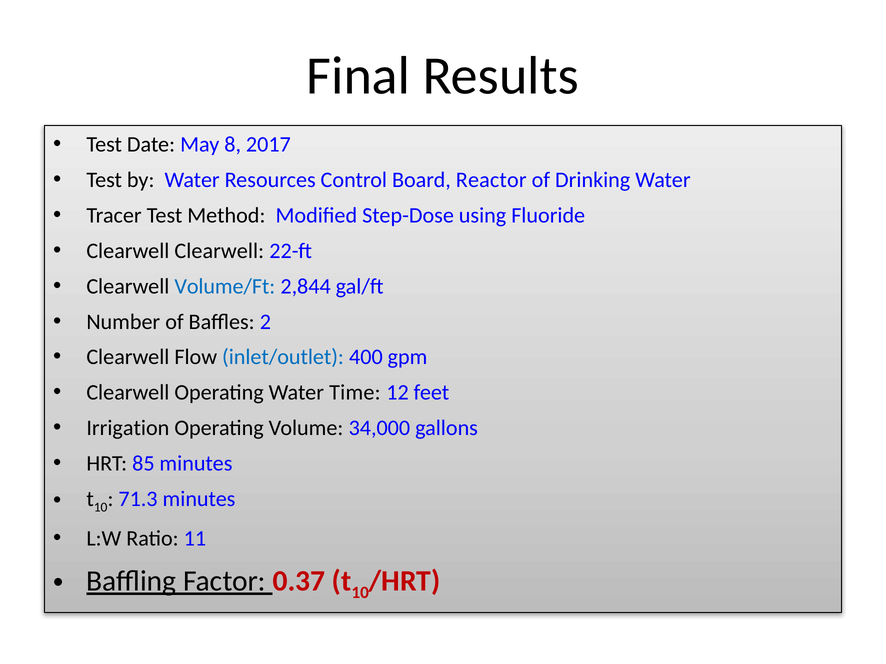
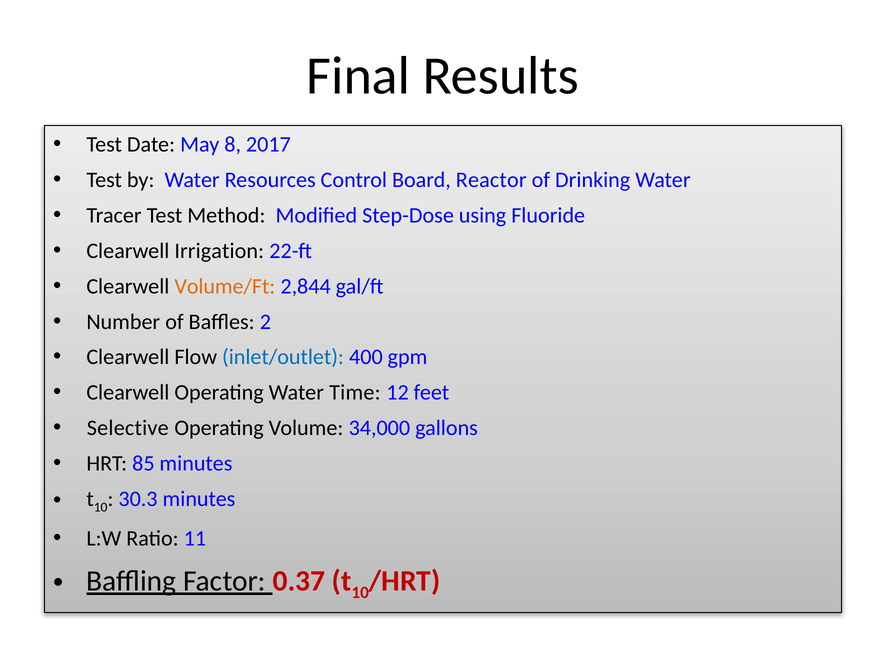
Clearwell Clearwell: Clearwell -> Irrigation
Volume/Ft colour: blue -> orange
Irrigation: Irrigation -> Selective
71.3: 71.3 -> 30.3
